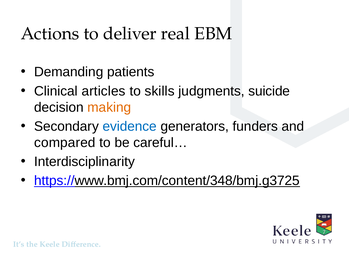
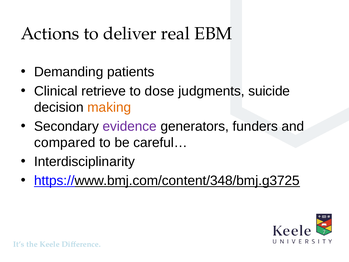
articles: articles -> retrieve
skills: skills -> dose
evidence colour: blue -> purple
